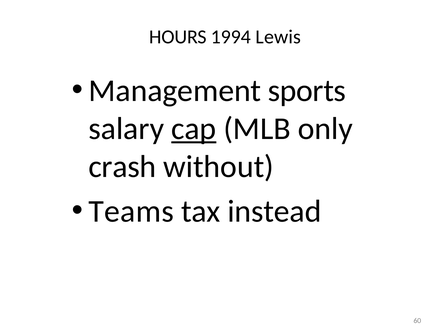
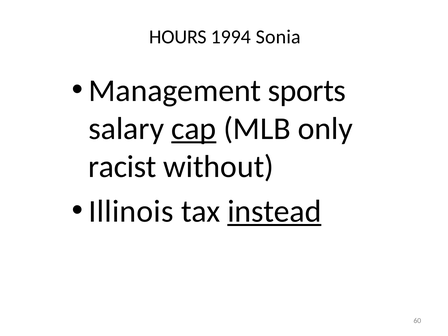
Lewis: Lewis -> Sonia
crash: crash -> racist
Teams: Teams -> Illinois
instead underline: none -> present
